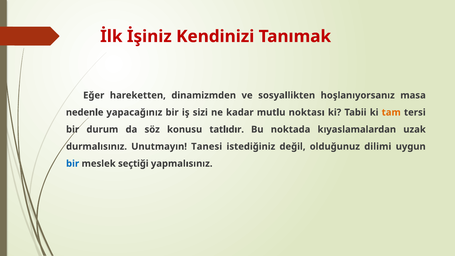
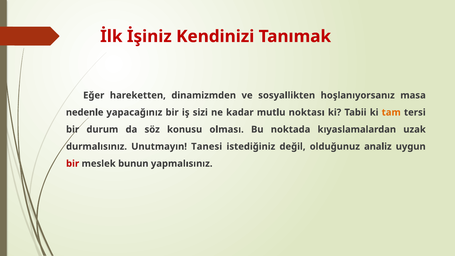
tatlıdır: tatlıdır -> olması
dilimi: dilimi -> analiz
bir at (73, 164) colour: blue -> red
seçtiği: seçtiği -> bunun
